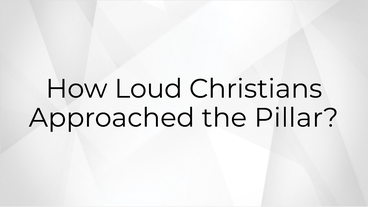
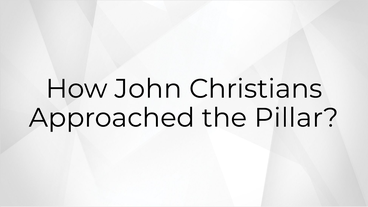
Loud: Loud -> John
